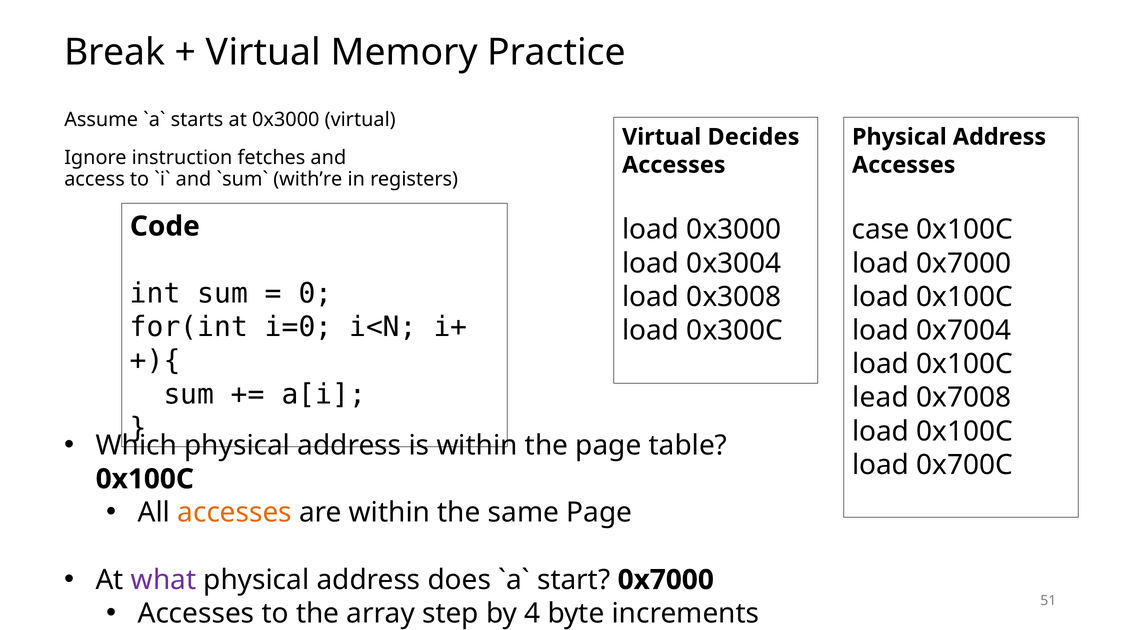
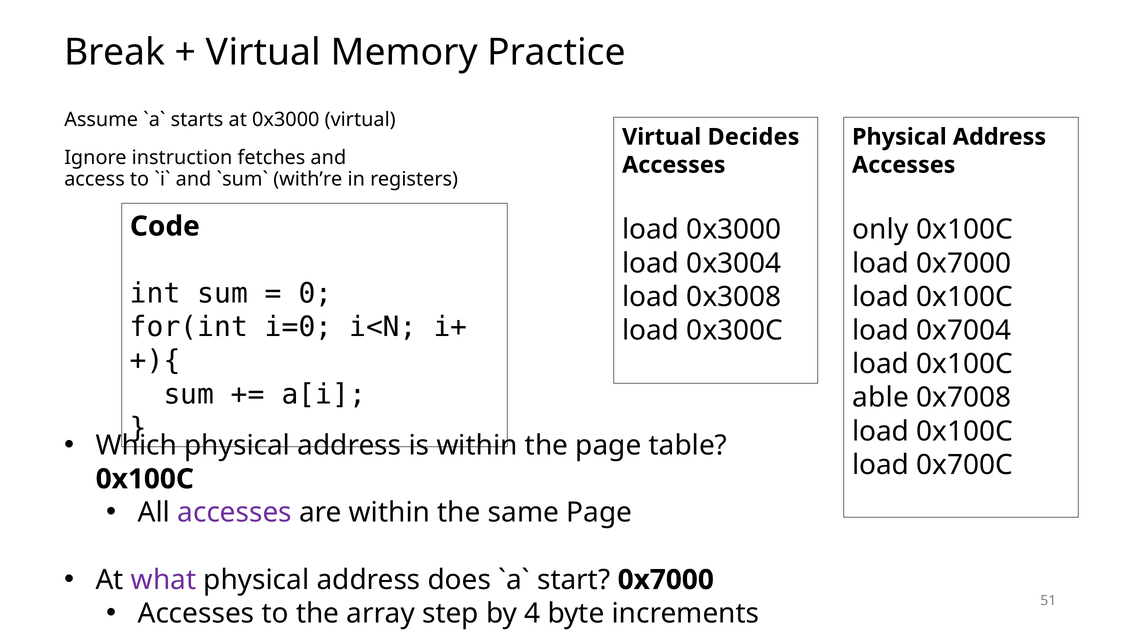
case: case -> only
lead: lead -> able
accesses at (235, 513) colour: orange -> purple
